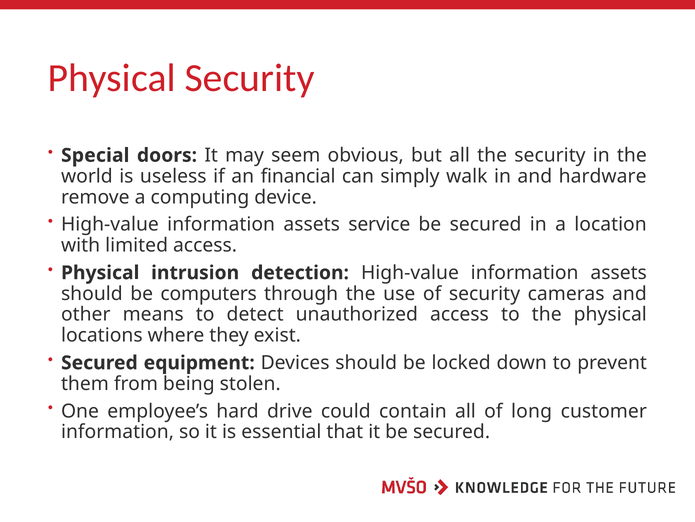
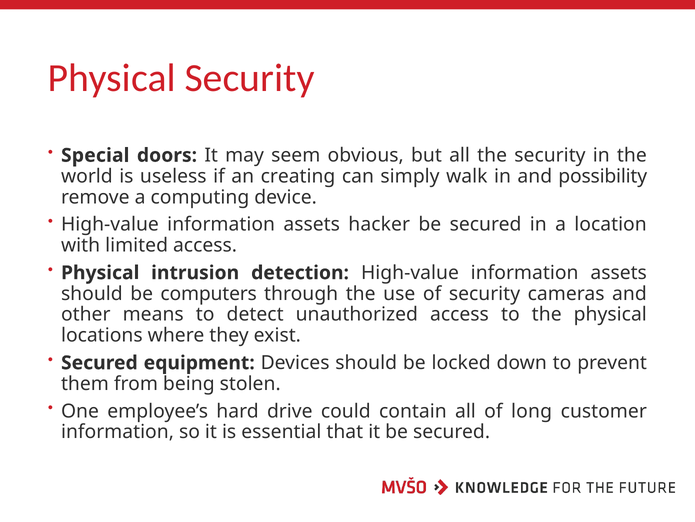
financial: financial -> creating
hardware: hardware -> possibility
service: service -> hacker
